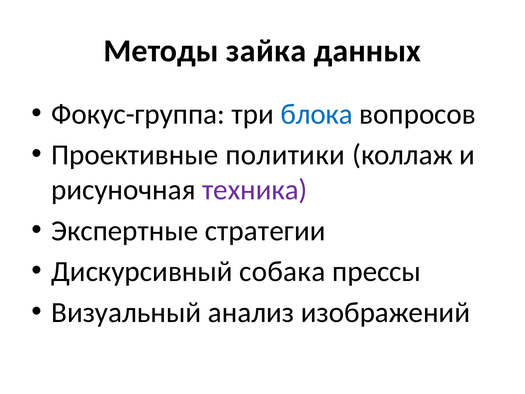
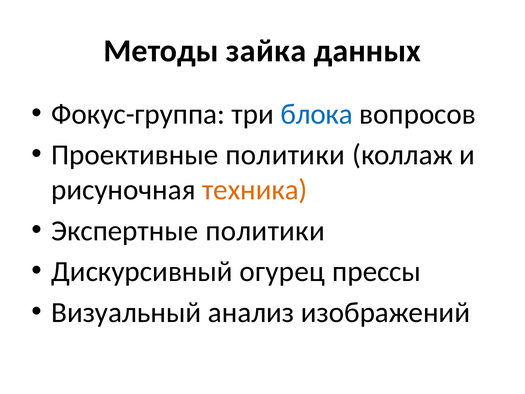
техника colour: purple -> orange
Экспертные стратегии: стратегии -> политики
собака: собака -> огурец
